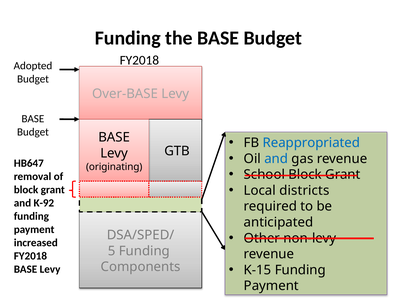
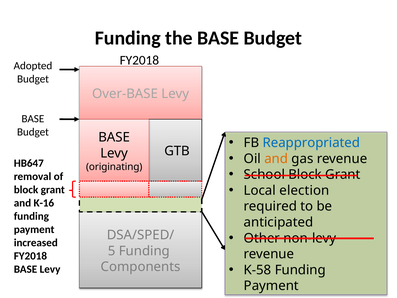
and at (276, 159) colour: blue -> orange
districts: districts -> election
K-92: K-92 -> K-16
K-15: K-15 -> K-58
